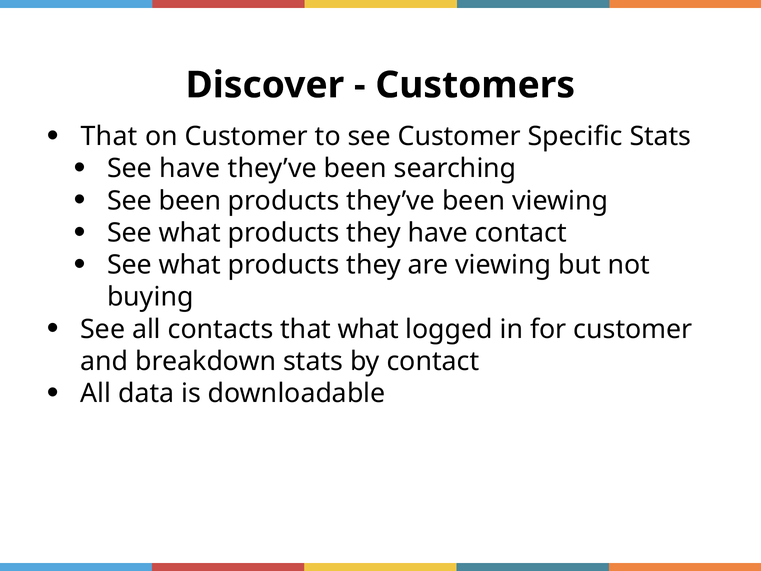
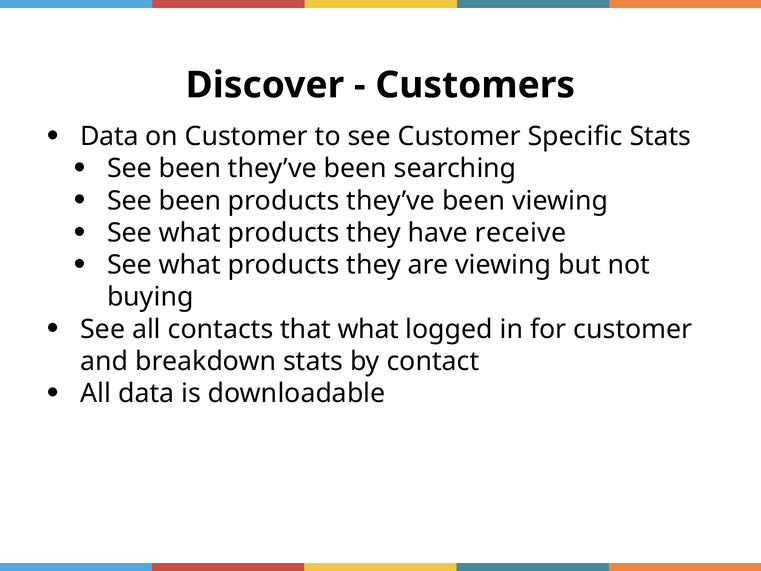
That at (109, 136): That -> Data
have at (190, 169): have -> been
have contact: contact -> receive
